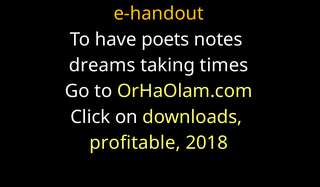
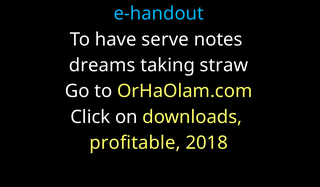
e-handout colour: yellow -> light blue
poets: poets -> serve
times: times -> straw
